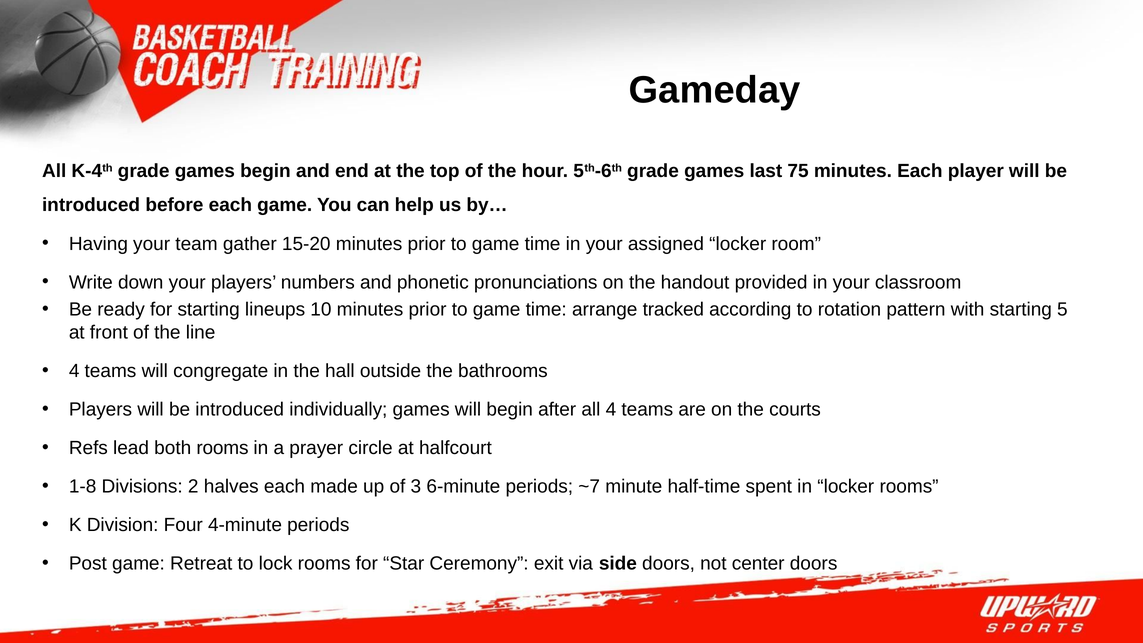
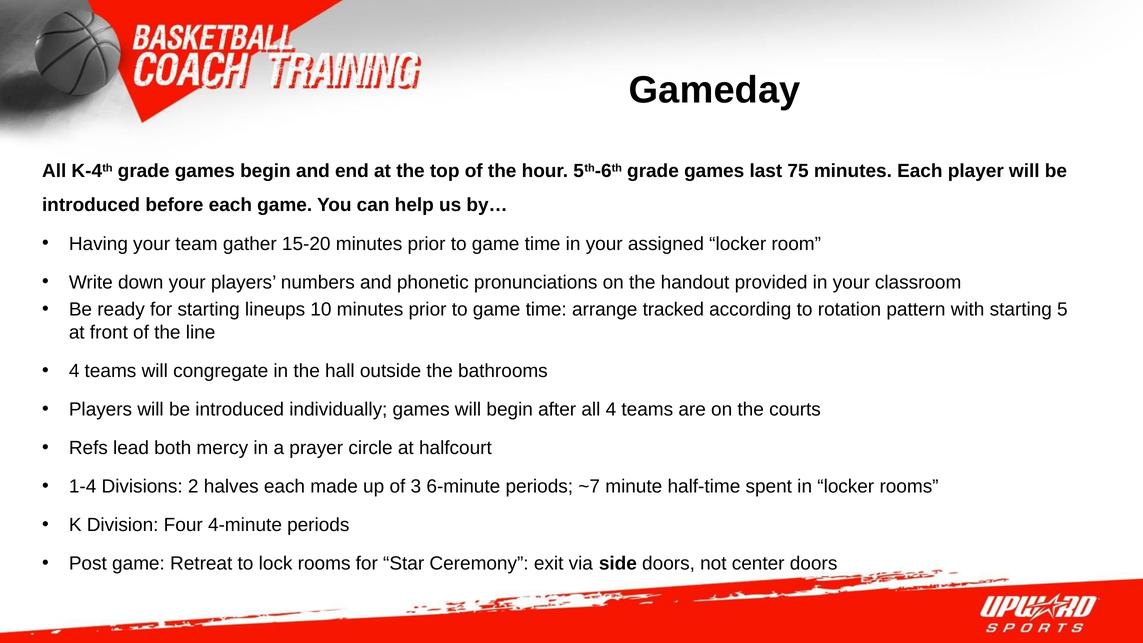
both rooms: rooms -> mercy
1-8: 1-8 -> 1-4
